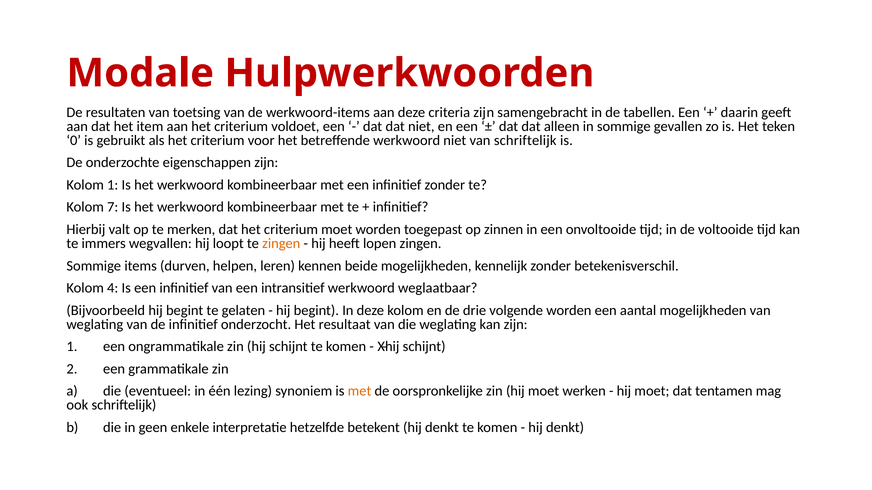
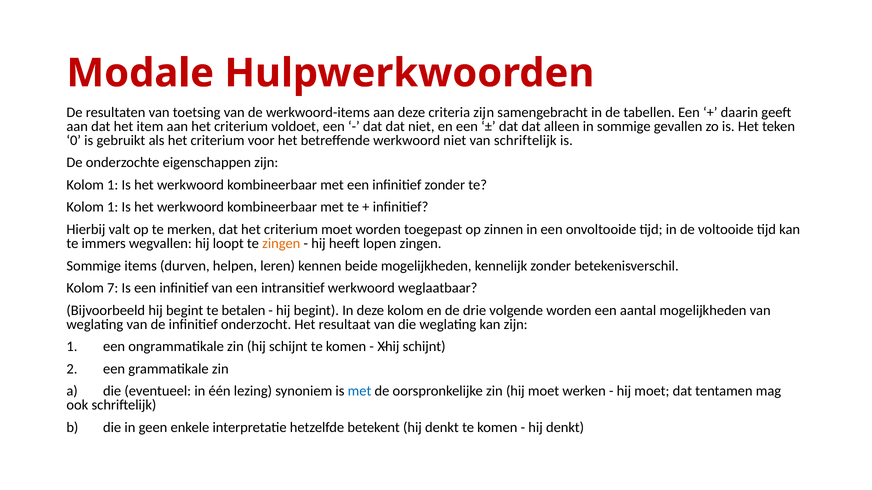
7 at (113, 207): 7 -> 1
4: 4 -> 7
gelaten: gelaten -> betalen
met at (360, 391) colour: orange -> blue
